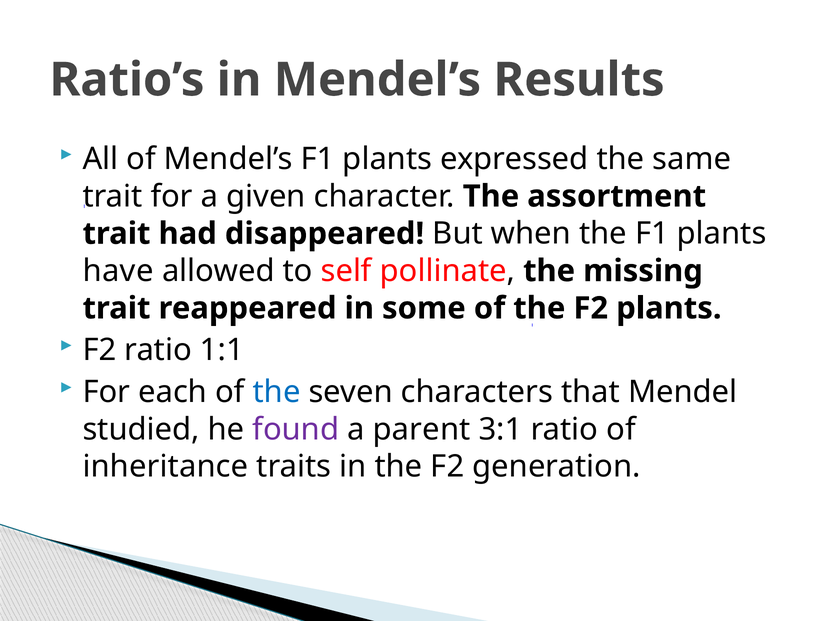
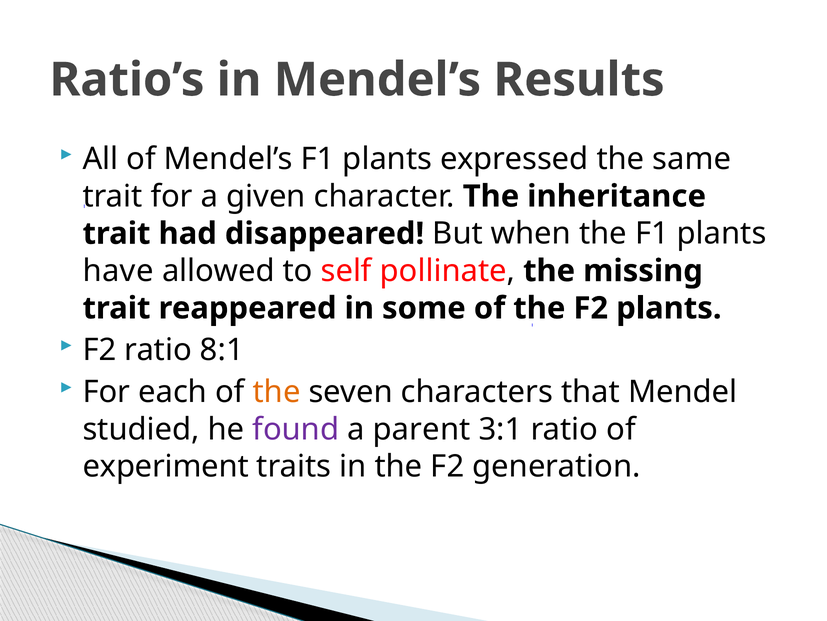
assortment: assortment -> inheritance
1:1: 1:1 -> 8:1
the at (277, 392) colour: blue -> orange
inheritance: inheritance -> experiment
